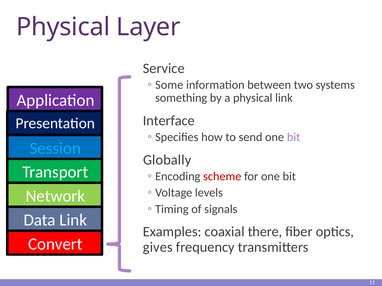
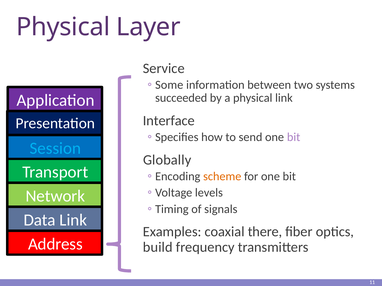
something: something -> succeeded
scheme colour: red -> orange
Convert: Convert -> Address
gives: gives -> build
